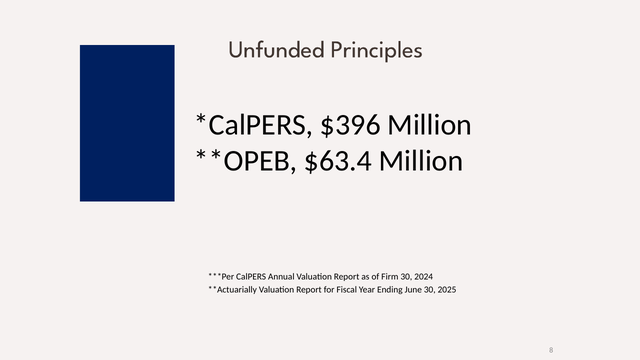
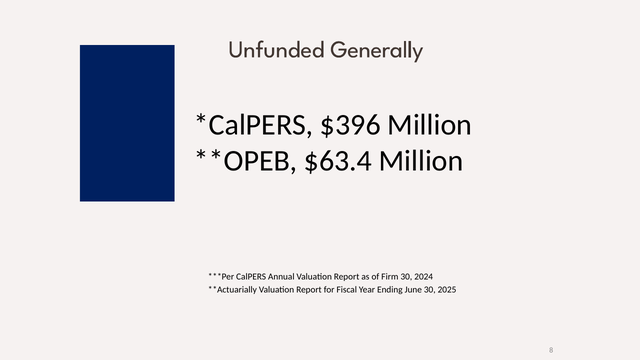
Principles: Principles -> Generally
